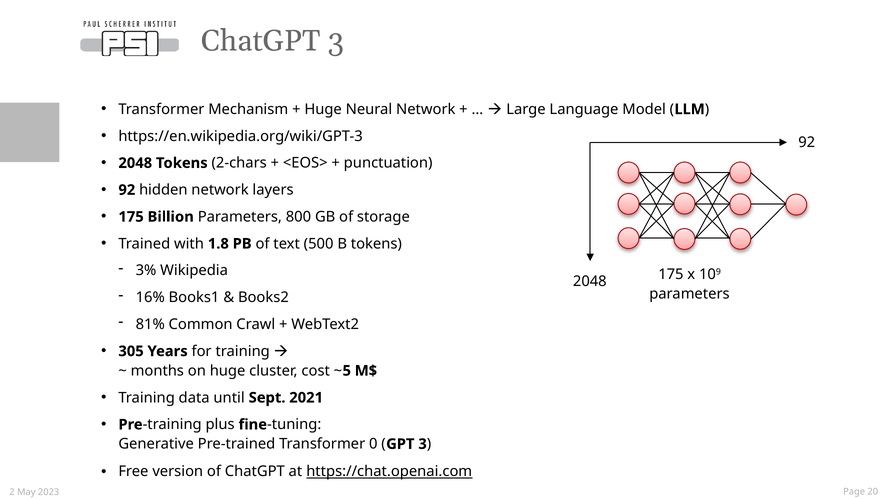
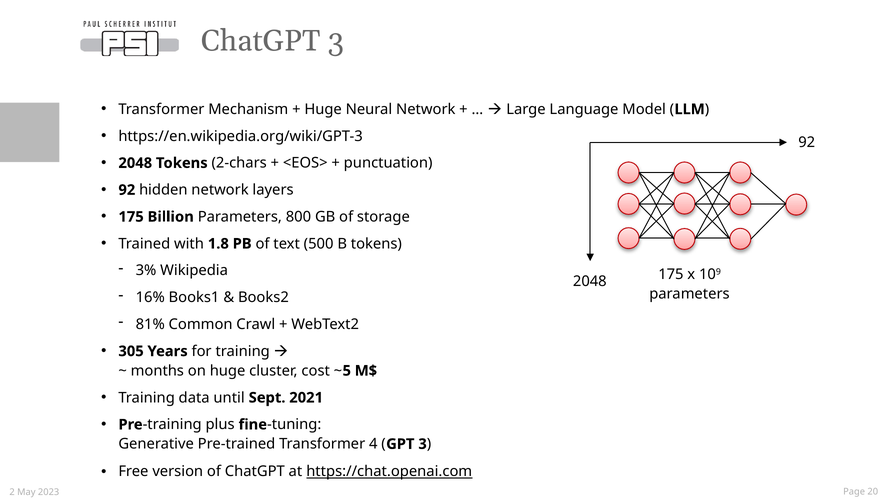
0: 0 -> 4
